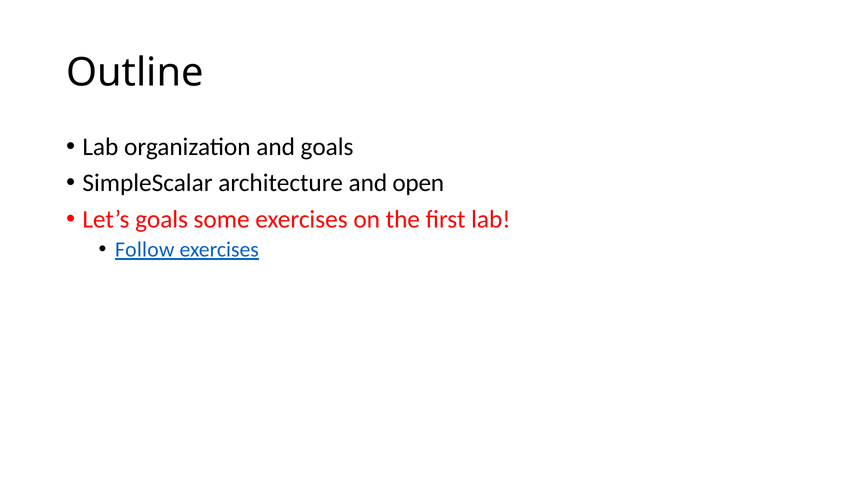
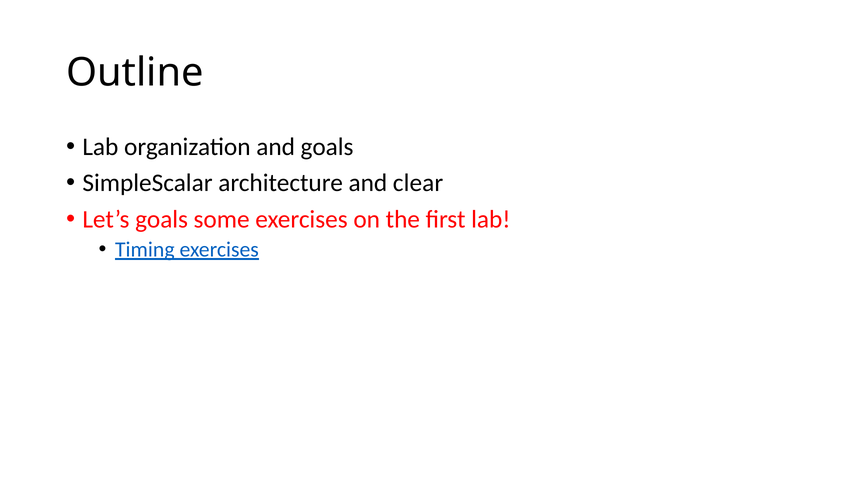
open: open -> clear
Follow: Follow -> Timing
